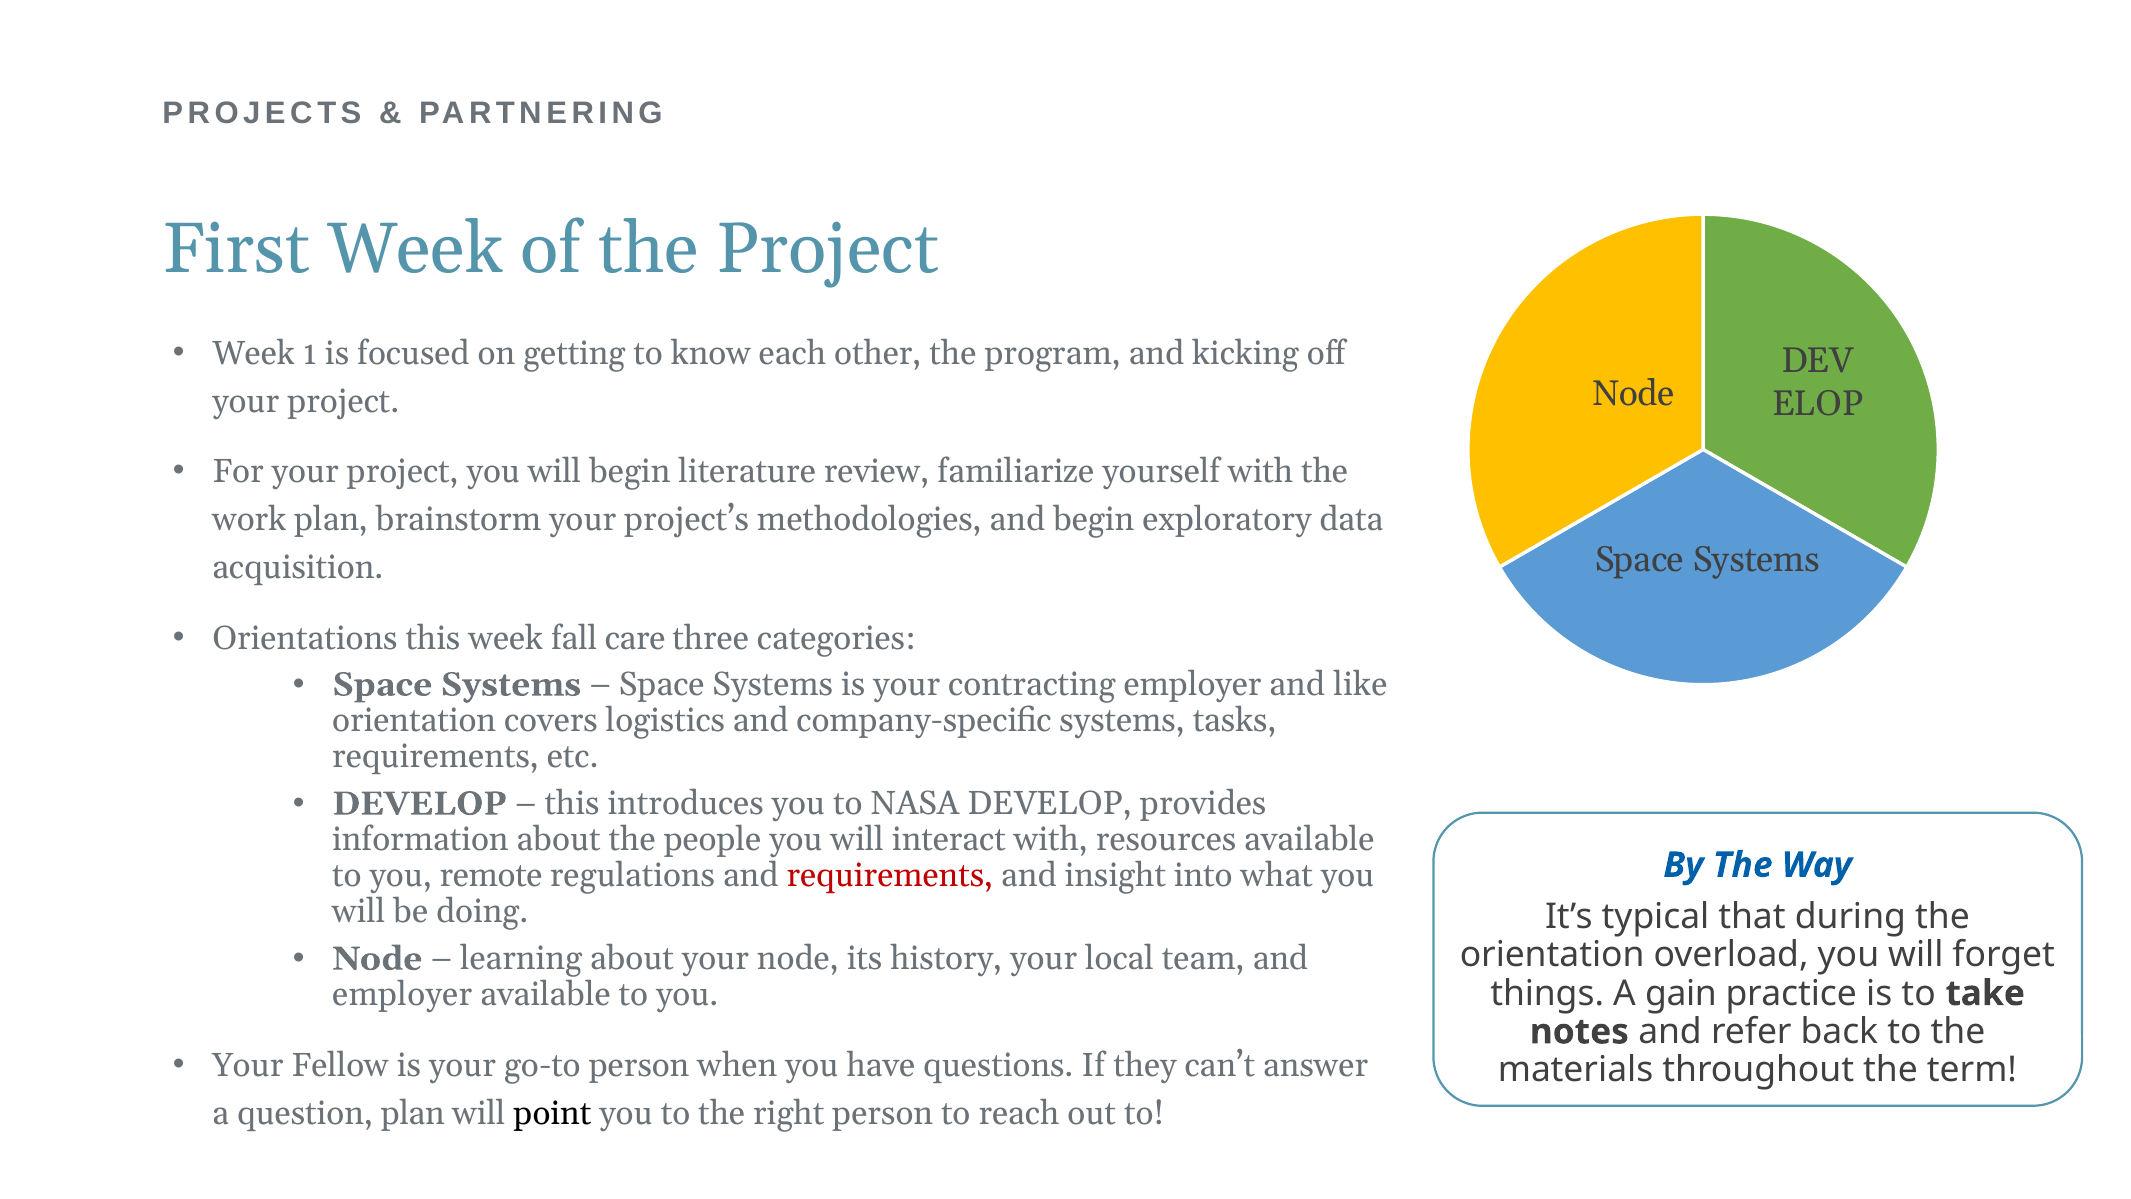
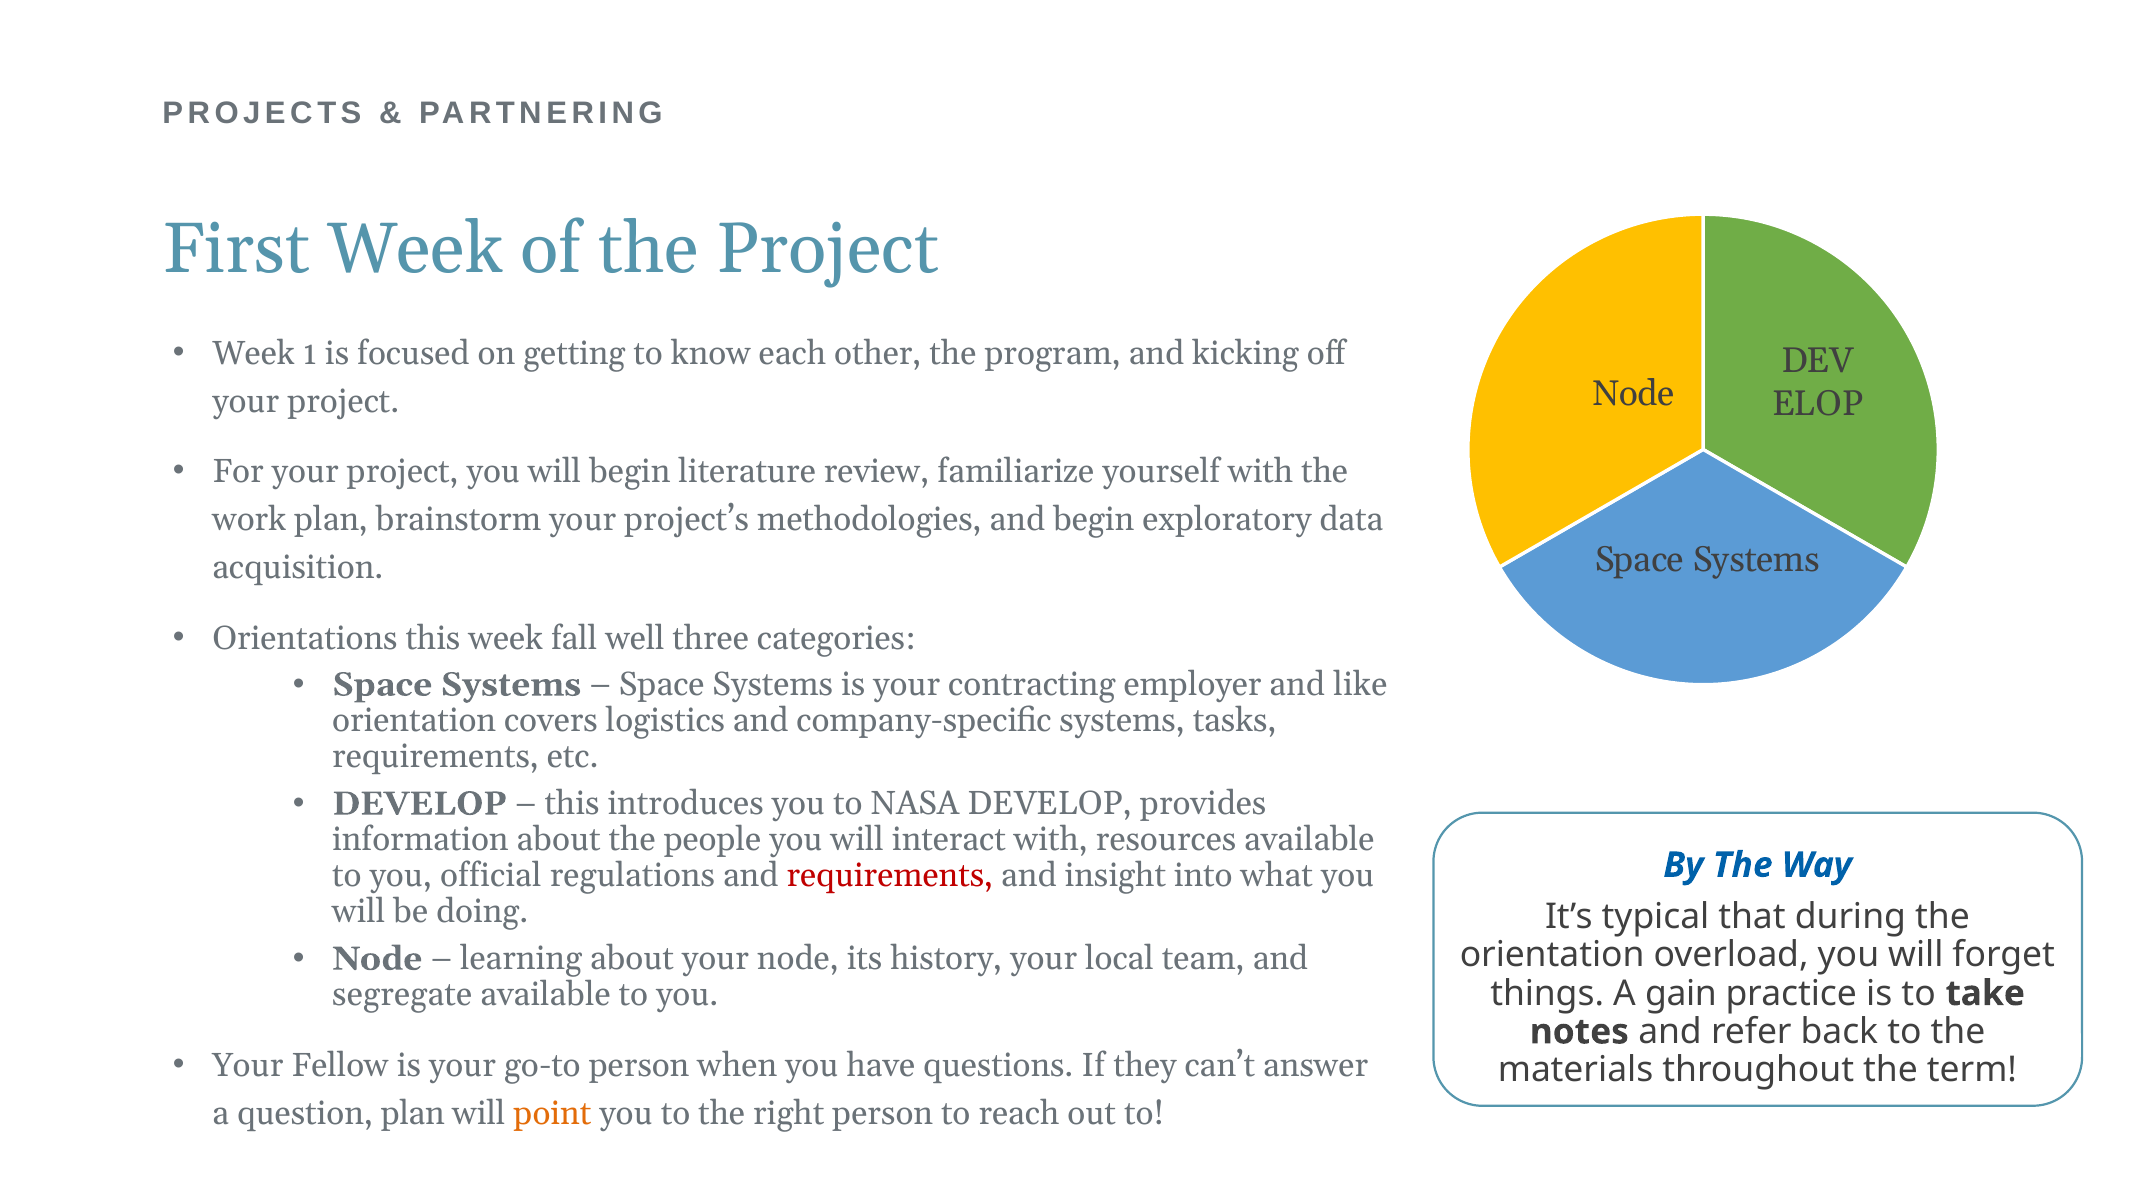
care: care -> well
remote: remote -> official
employer at (402, 994): employer -> segregate
point colour: black -> orange
